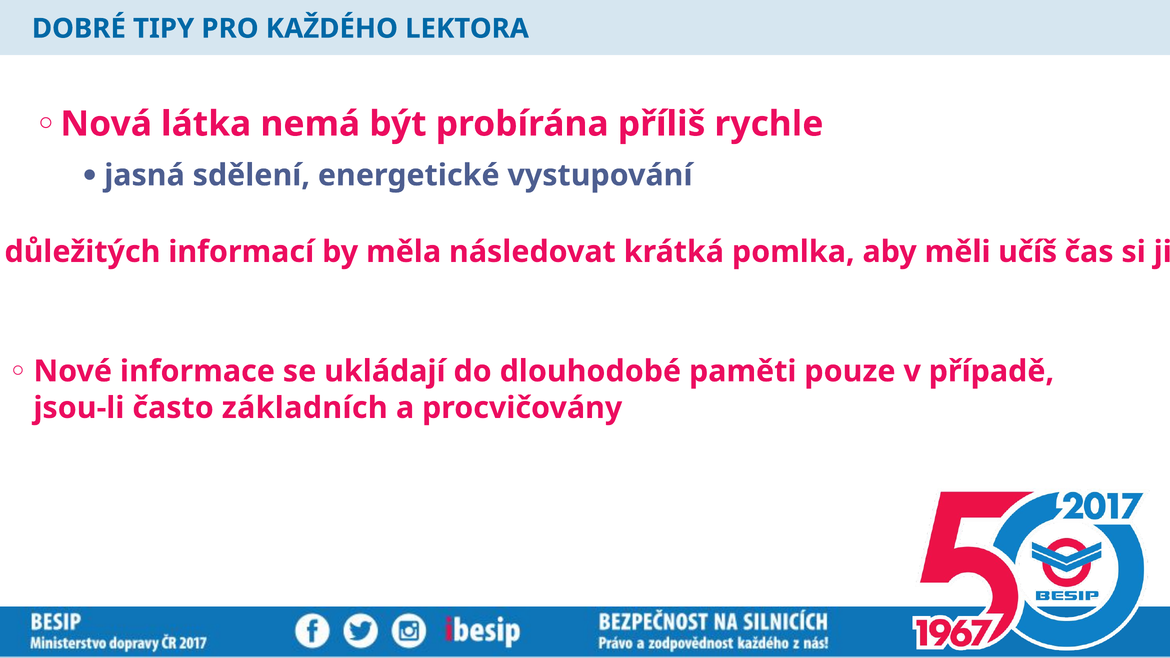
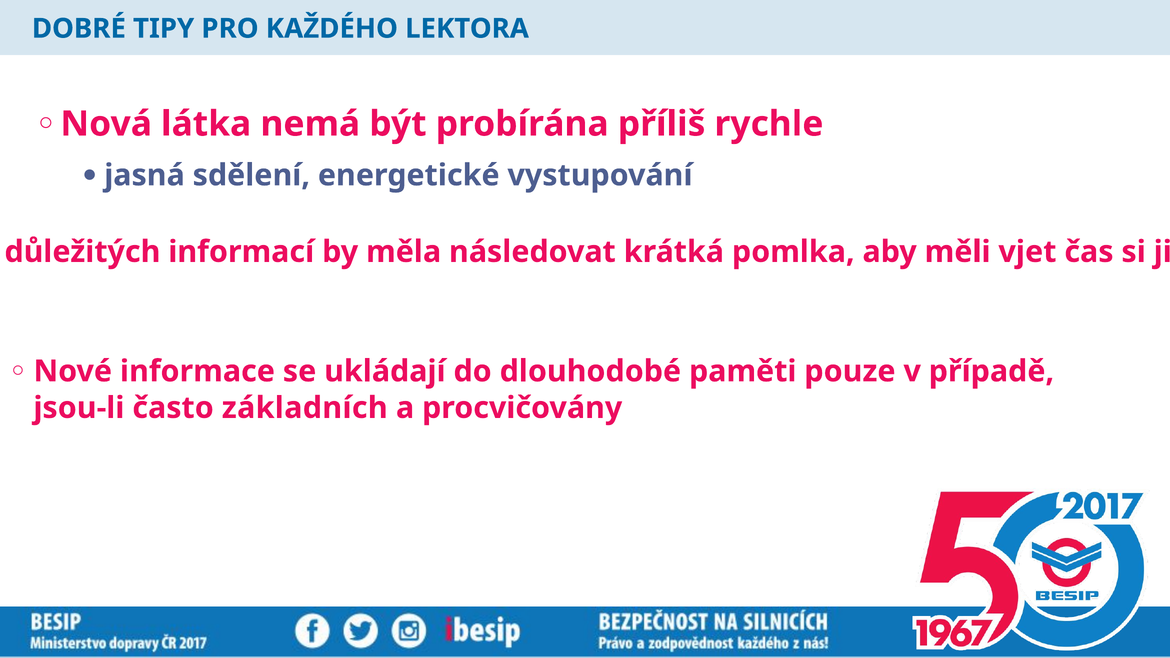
učíš: učíš -> vjet
